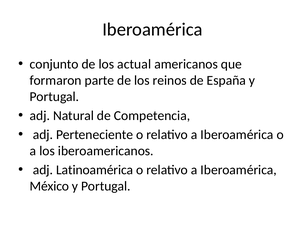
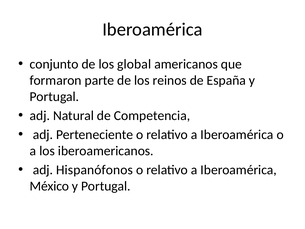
actual: actual -> global
Latinoamérica: Latinoamérica -> Hispanófonos
